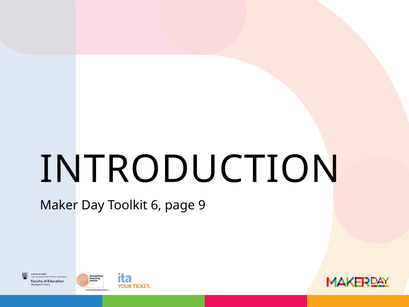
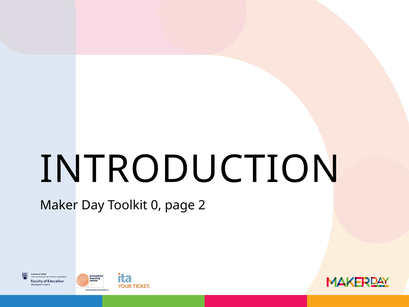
6: 6 -> 0
9: 9 -> 2
